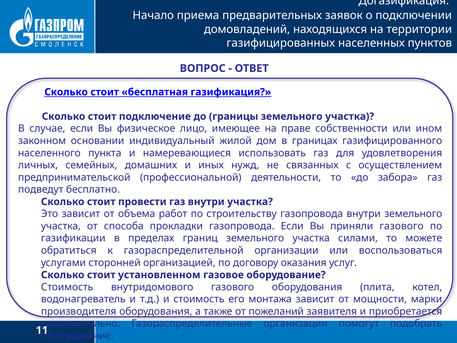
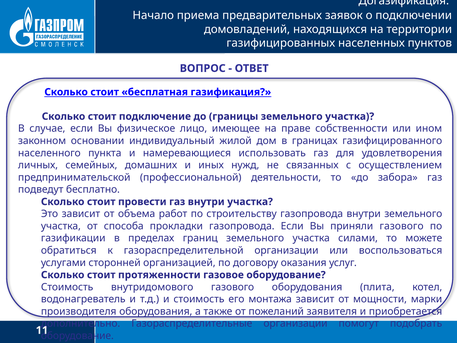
установленном: установленном -> протяженности
